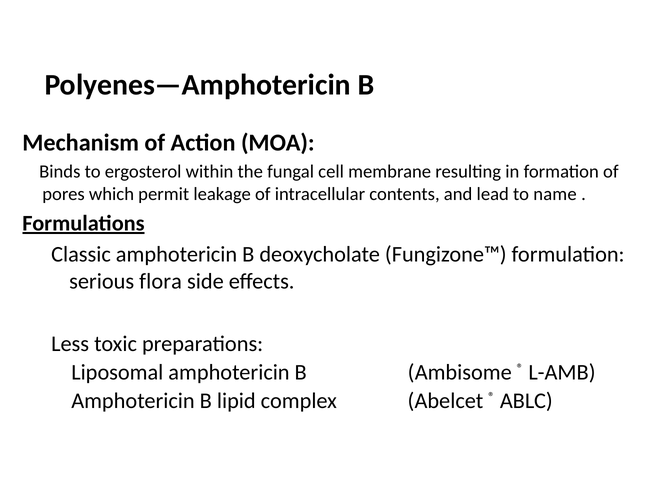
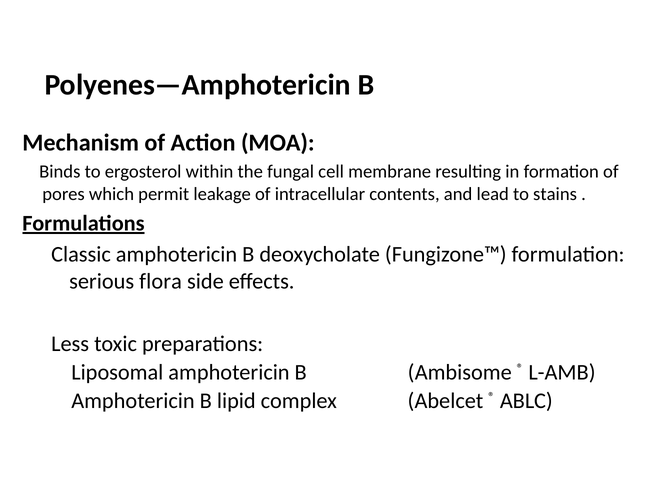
name: name -> stains
